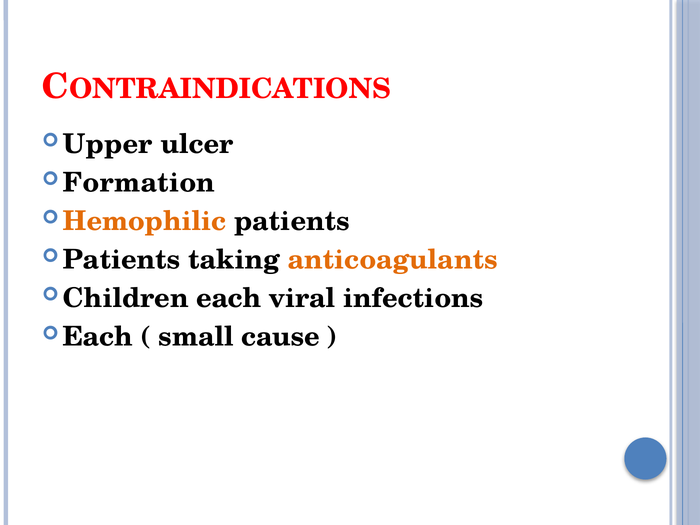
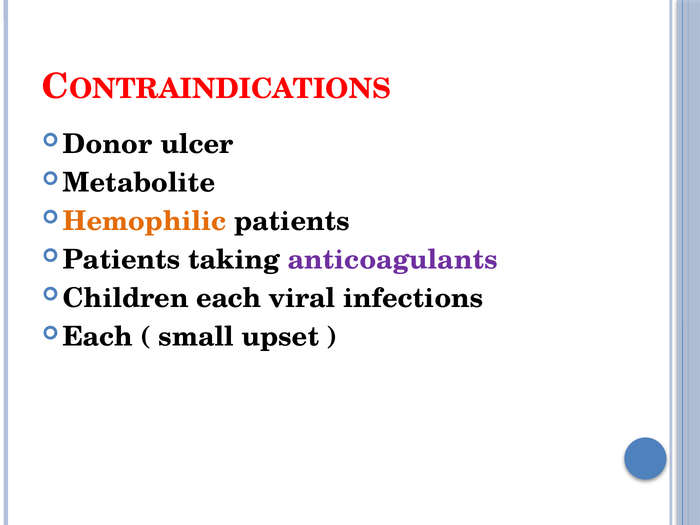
Upper: Upper -> Donor
Formation: Formation -> Metabolite
anticoagulants colour: orange -> purple
cause: cause -> upset
